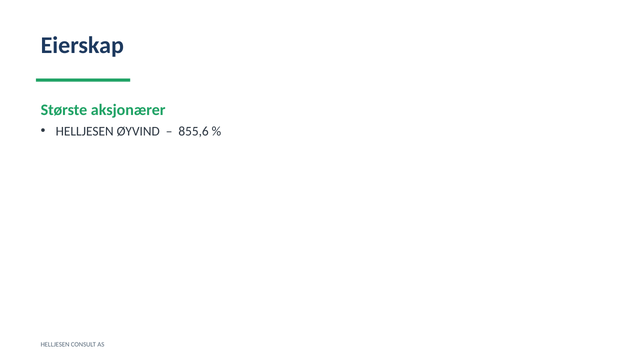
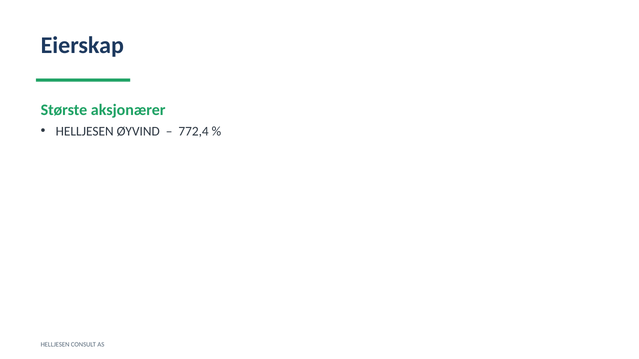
855,6: 855,6 -> 772,4
